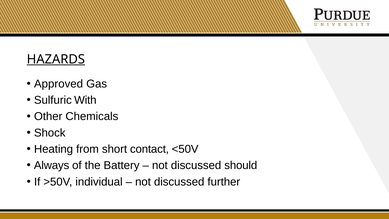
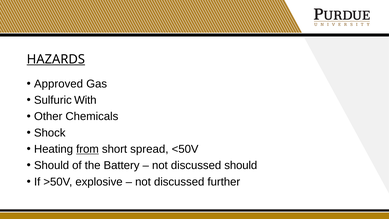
from underline: none -> present
contact: contact -> spread
Always at (52, 165): Always -> Should
individual: individual -> explosive
